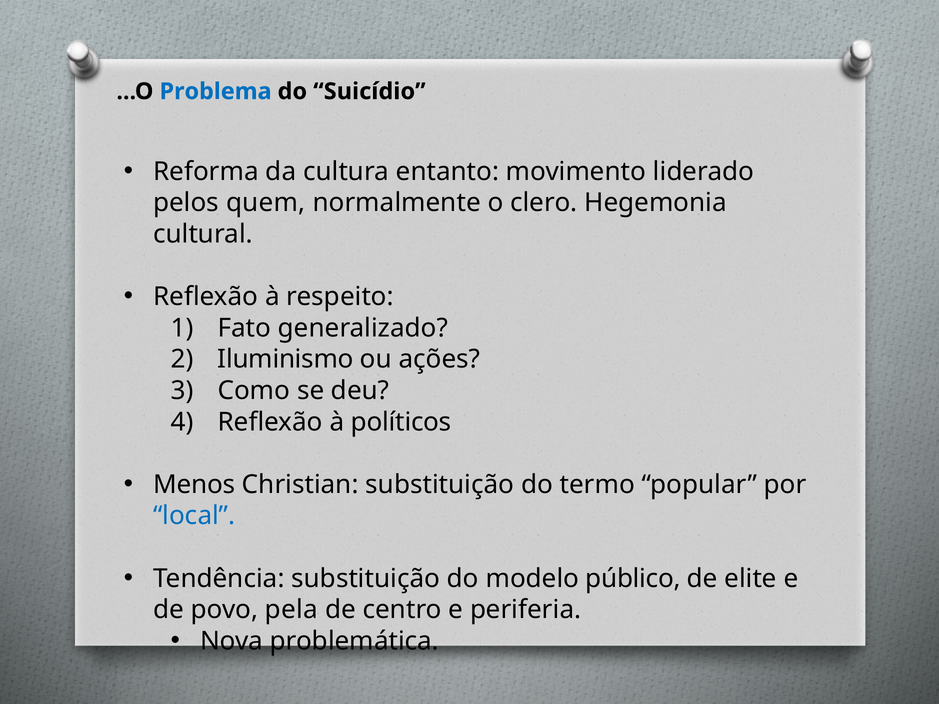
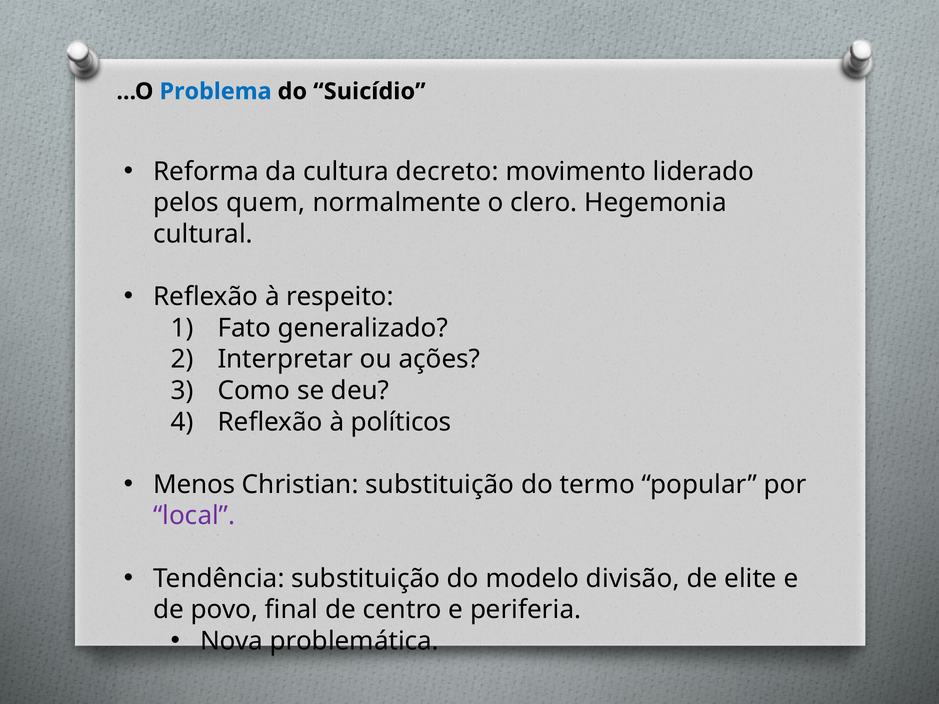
entanto: entanto -> decreto
Iluminismo: Iluminismo -> Interpretar
local colour: blue -> purple
público: público -> divisão
pela: pela -> final
